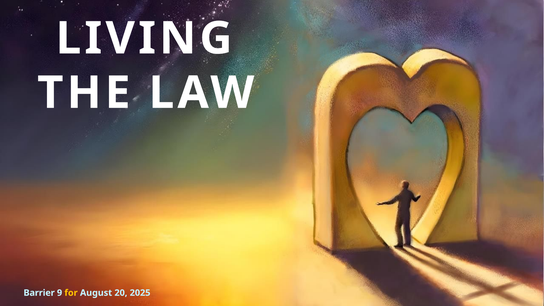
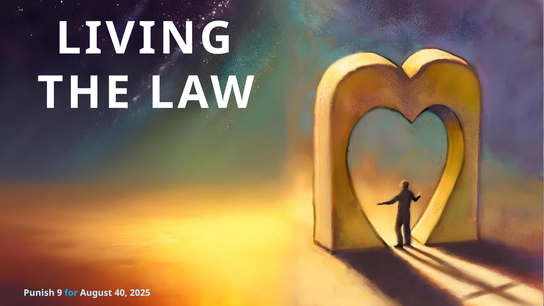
Barrier: Barrier -> Punish
for colour: yellow -> light blue
20: 20 -> 40
